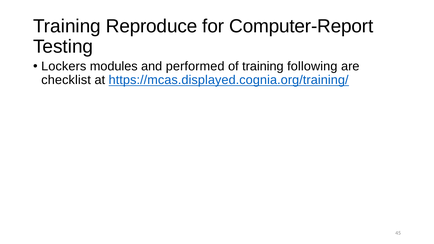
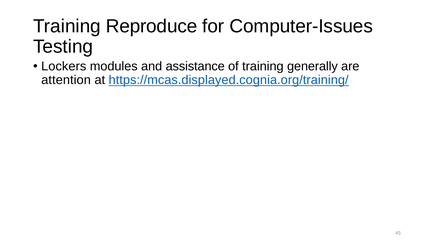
Computer-Report: Computer-Report -> Computer-Issues
performed: performed -> assistance
following: following -> generally
checklist: checklist -> attention
